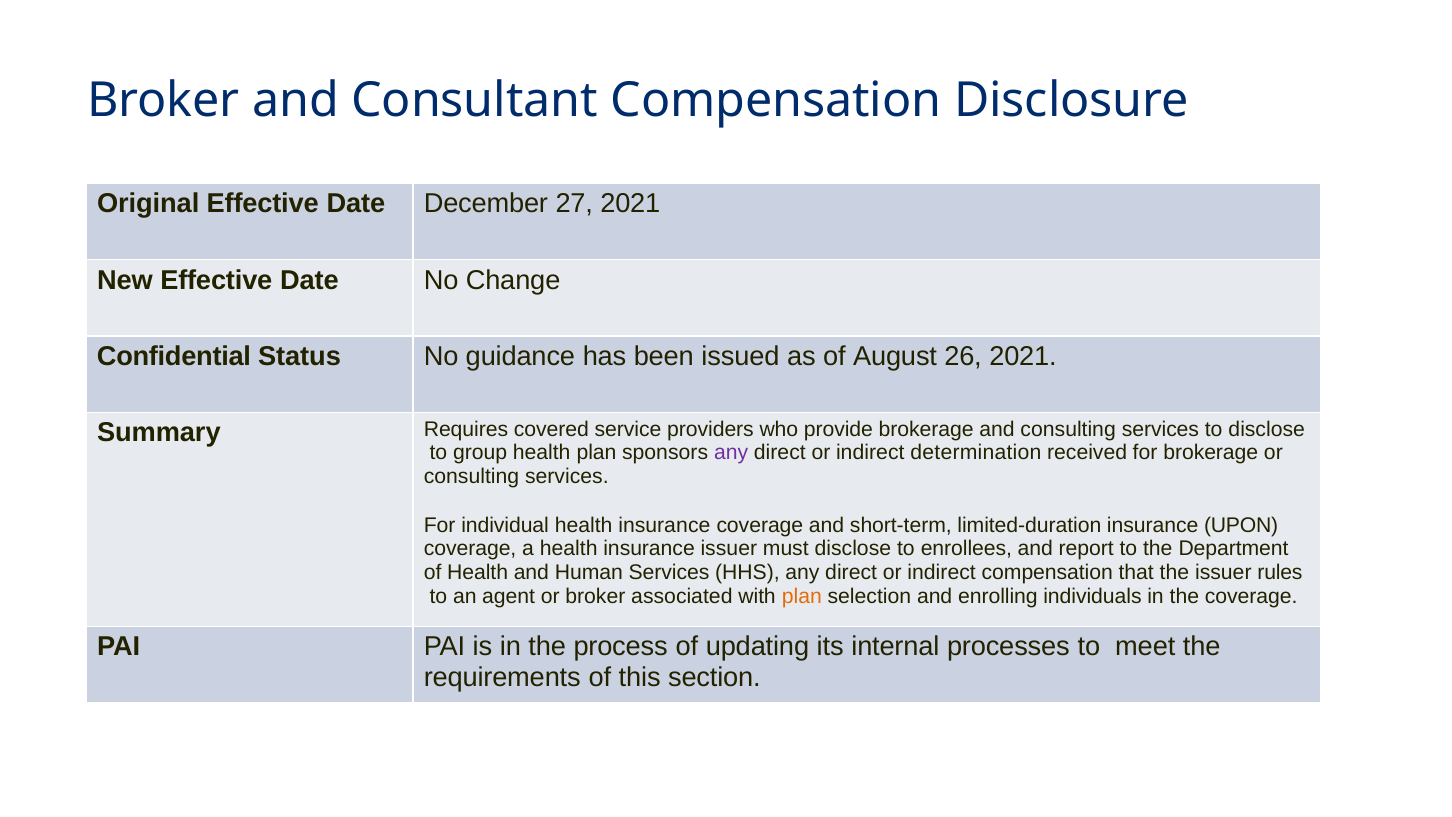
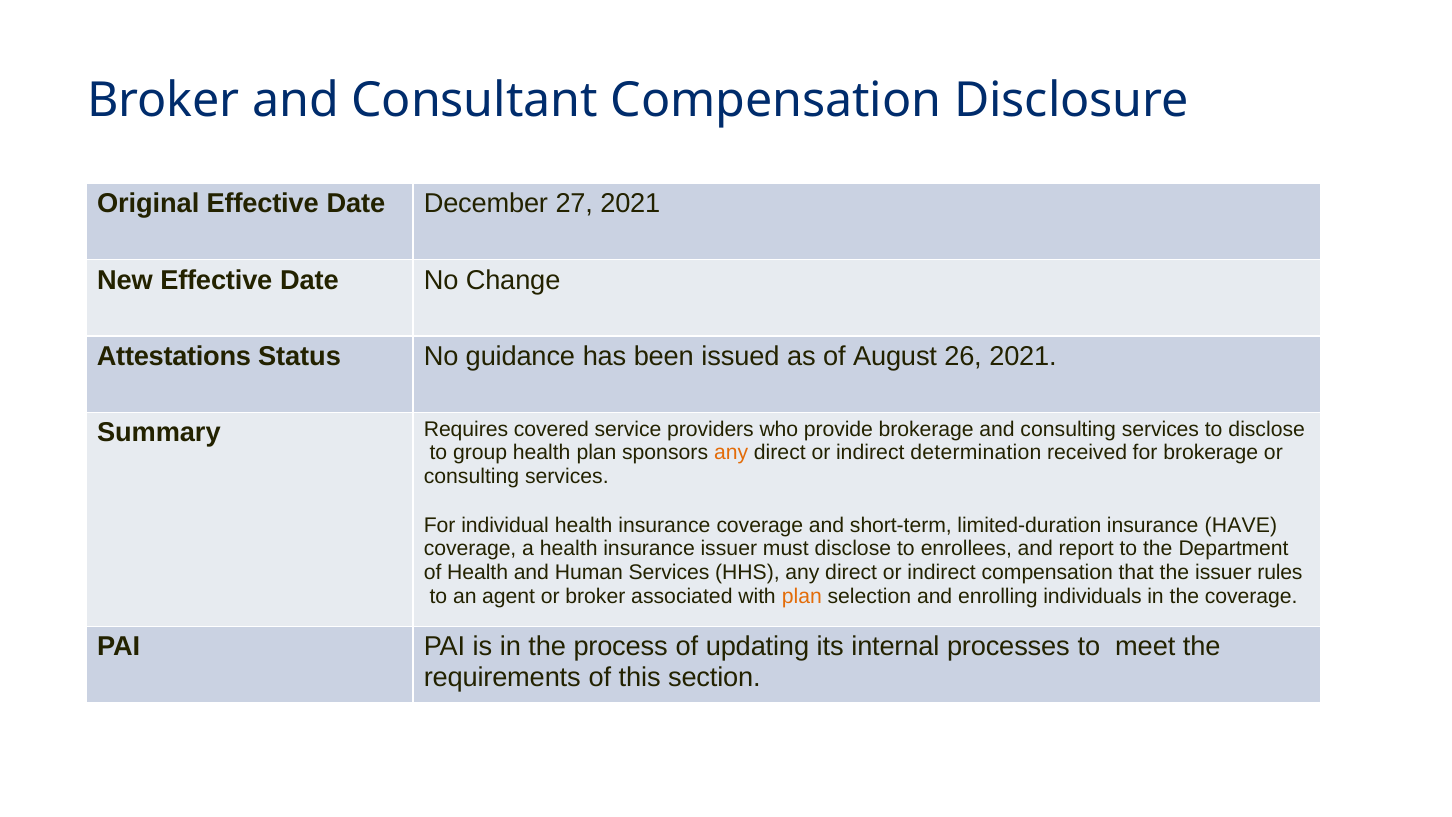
Confidential: Confidential -> Attestations
any at (731, 453) colour: purple -> orange
UPON: UPON -> HAVE
